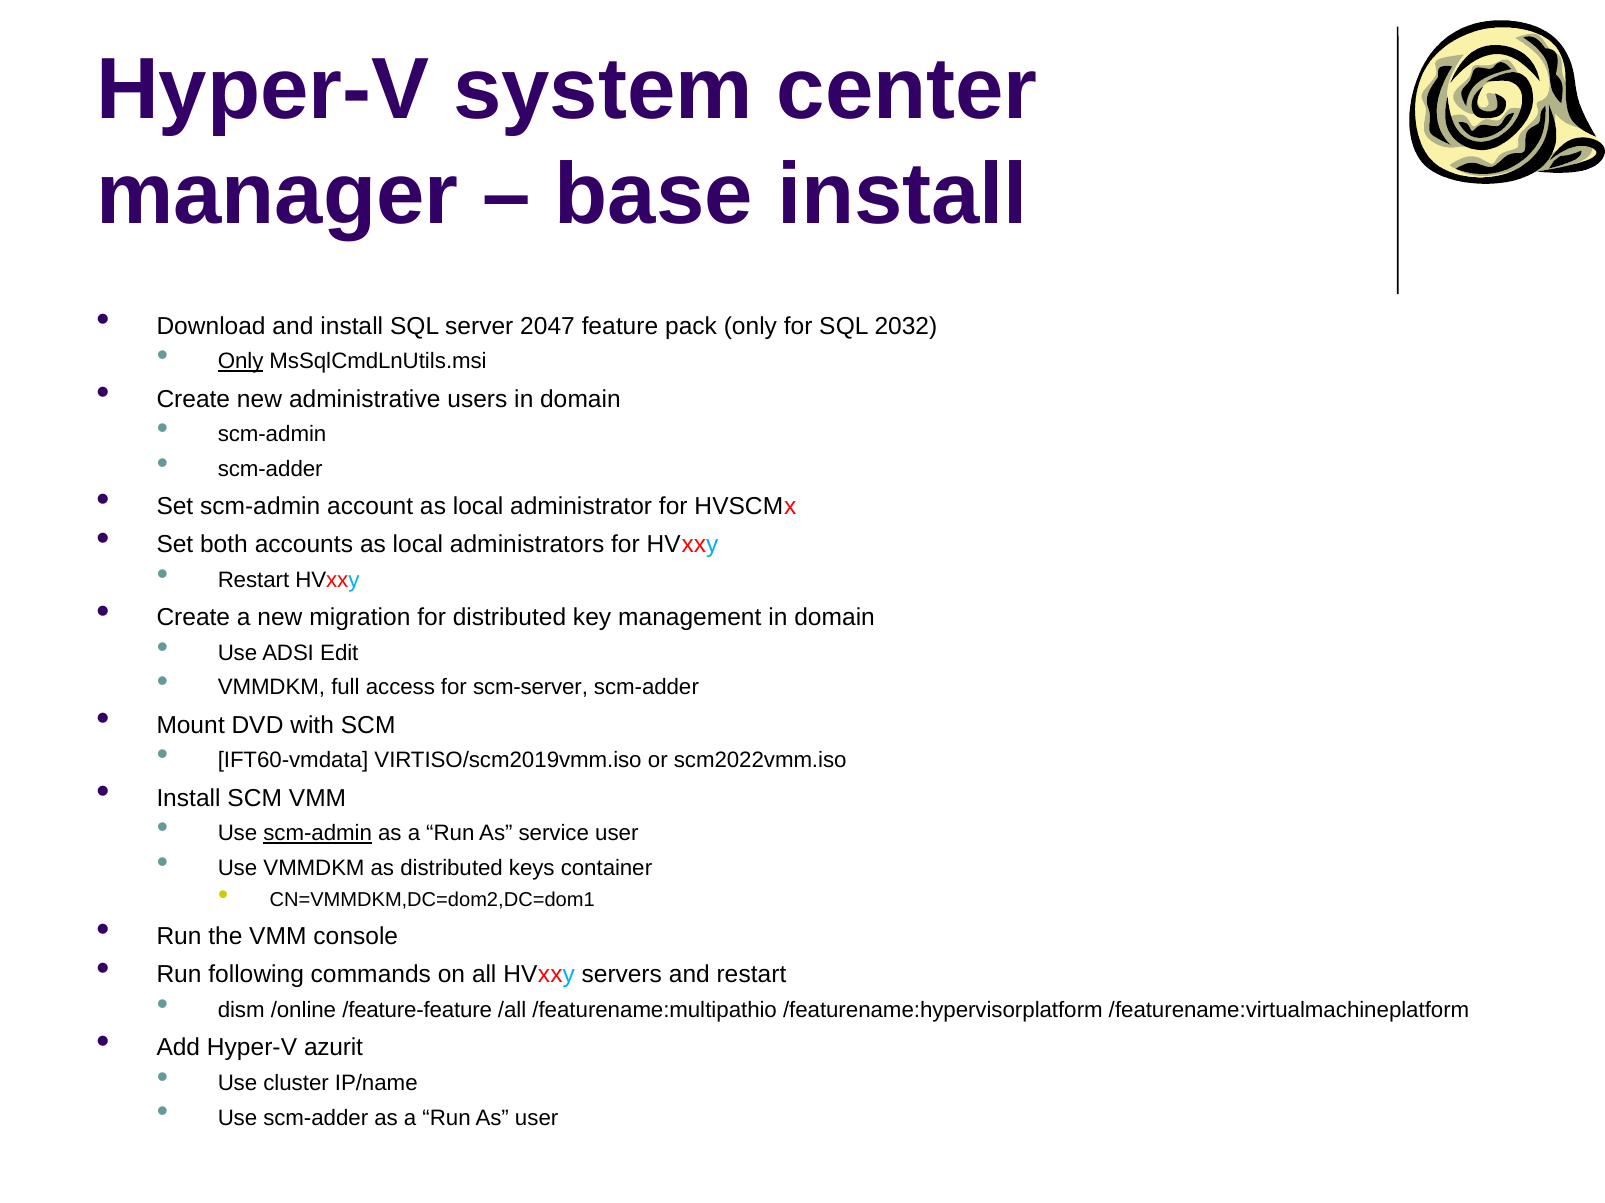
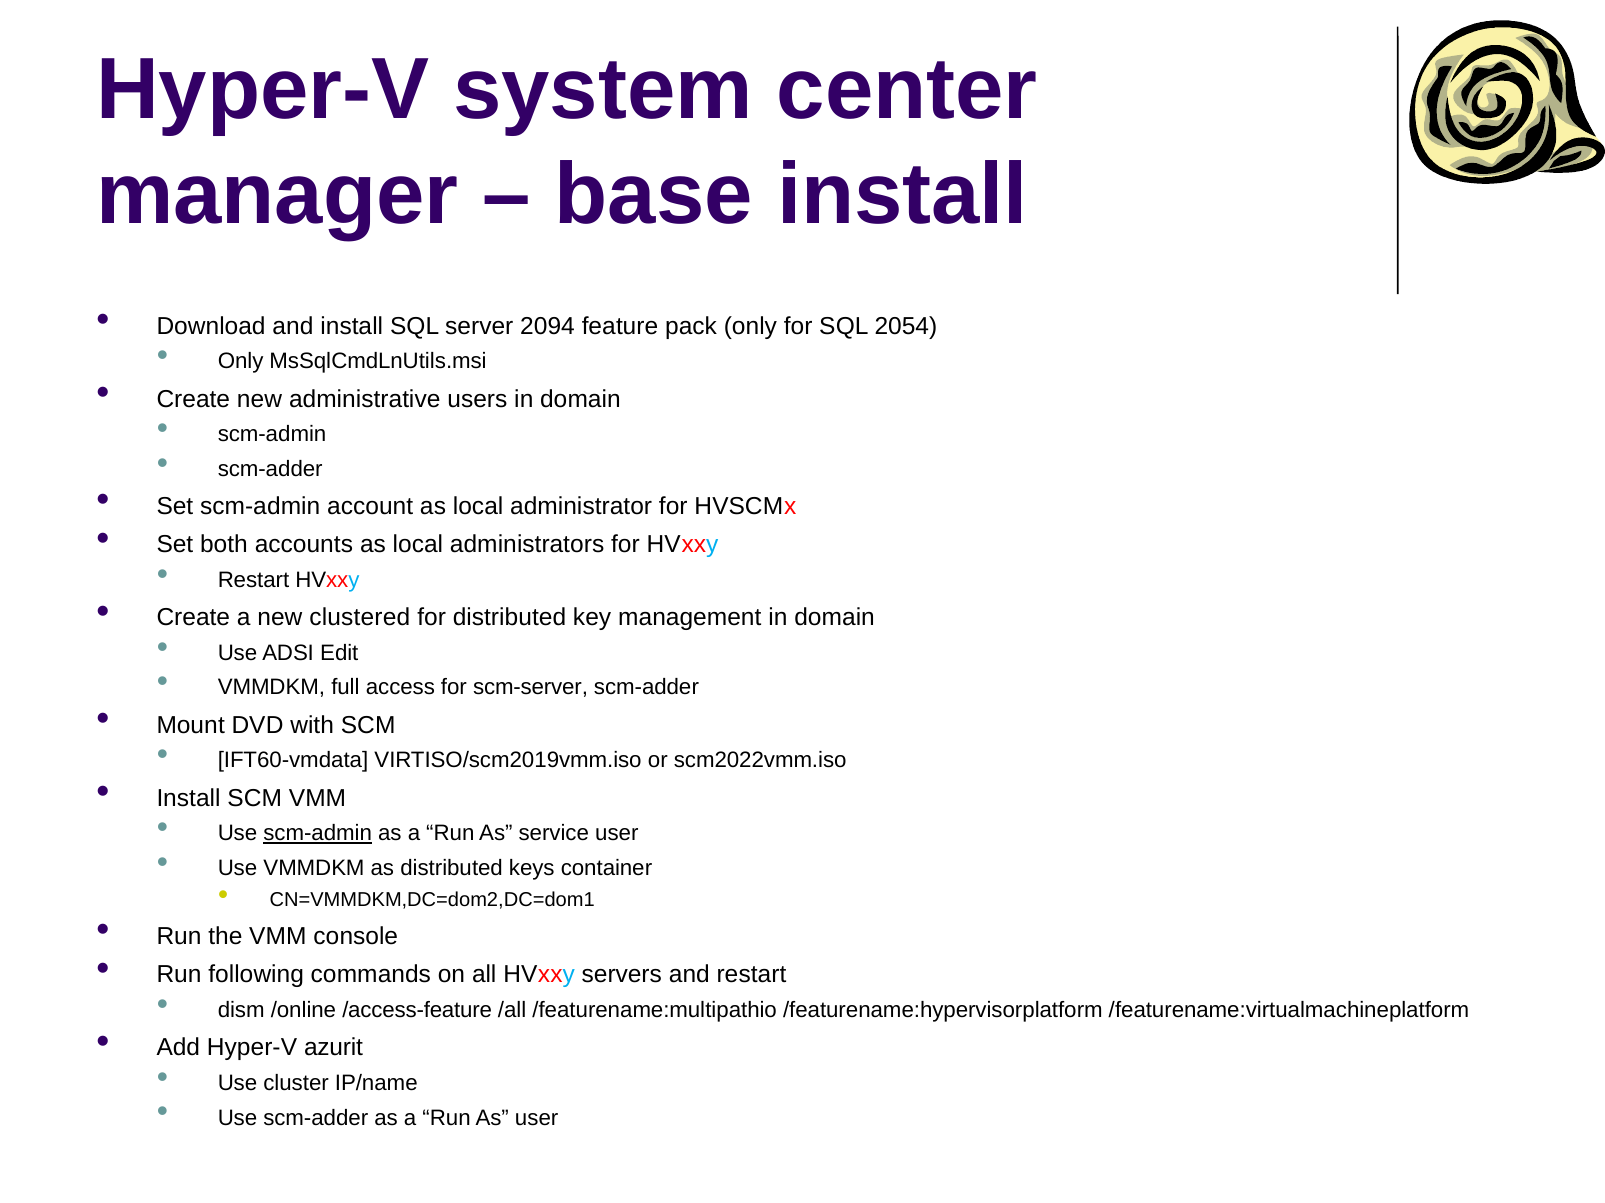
2047: 2047 -> 2094
2032: 2032 -> 2054
Only at (241, 362) underline: present -> none
migration: migration -> clustered
/feature-feature: /feature-feature -> /access-feature
